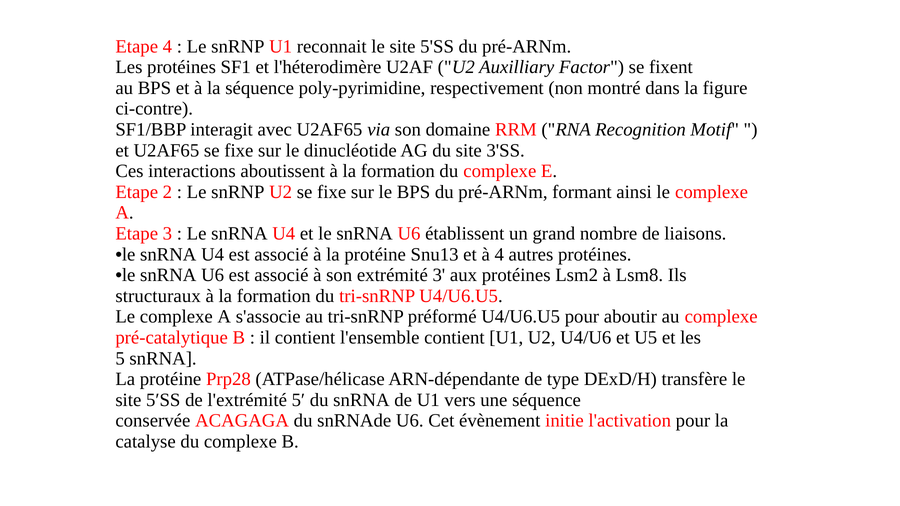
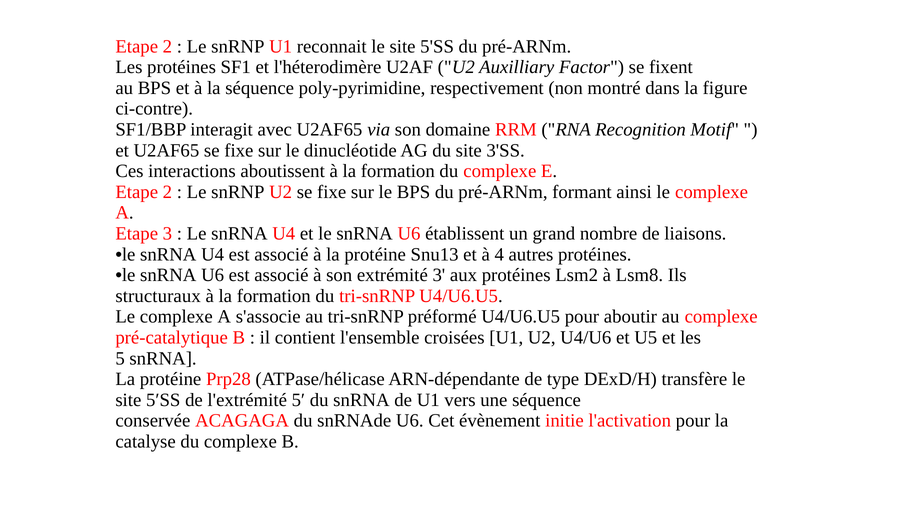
4 at (167, 46): 4 -> 2
l'ensemble contient: contient -> croisées
